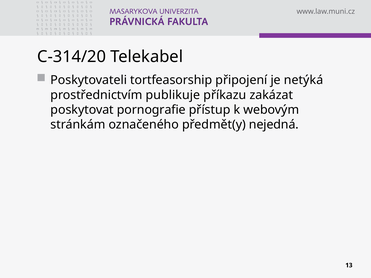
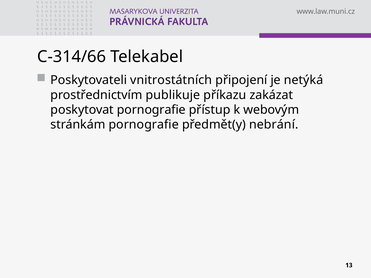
C-314/20: C-314/20 -> C-314/66
tortfeasorship: tortfeasorship -> vnitrostátních
stránkám označeného: označeného -> pornografie
nejedná: nejedná -> nebrání
